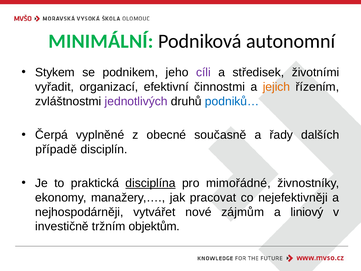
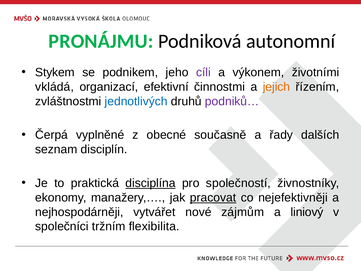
MINIMÁLNÍ: MINIMÁLNÍ -> PRONÁJMU
středisek: středisek -> výkonem
vyřadit: vyřadit -> vkládá
jednotlivých colour: purple -> blue
podniků… colour: blue -> purple
případě: případě -> seznam
mimořádné: mimořádné -> společností
pracovat underline: none -> present
investičně: investičně -> společníci
objektům: objektům -> flexibilita
